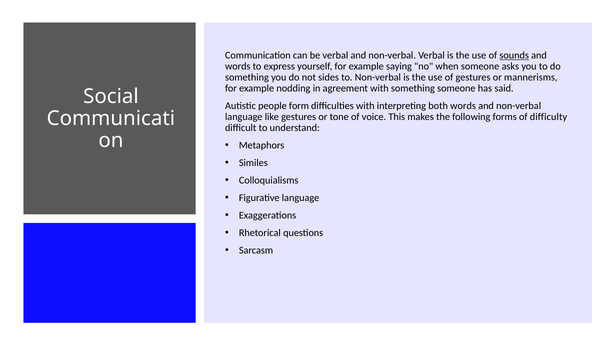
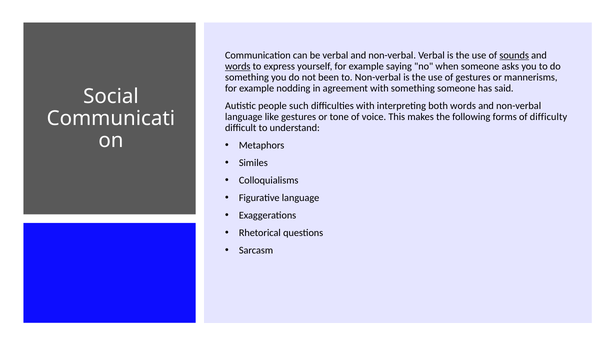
words at (238, 66) underline: none -> present
sides: sides -> been
form: form -> such
